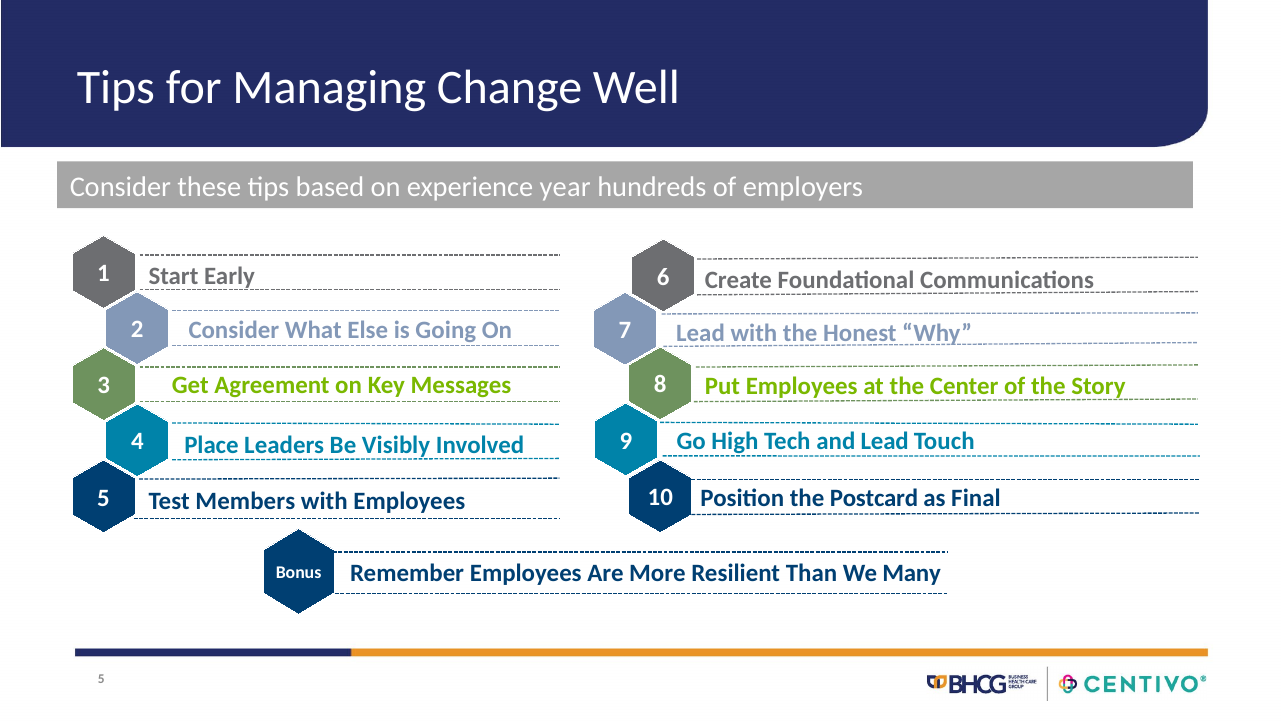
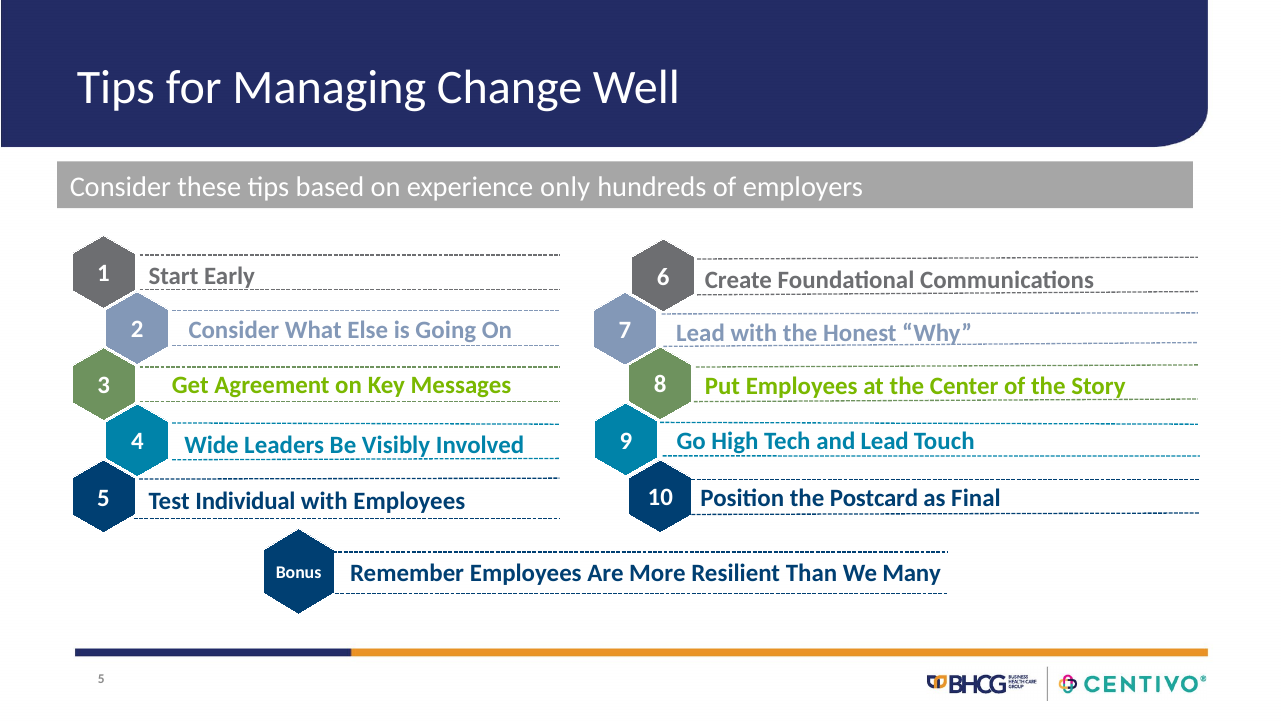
year: year -> only
Place: Place -> Wide
Members: Members -> Individual
